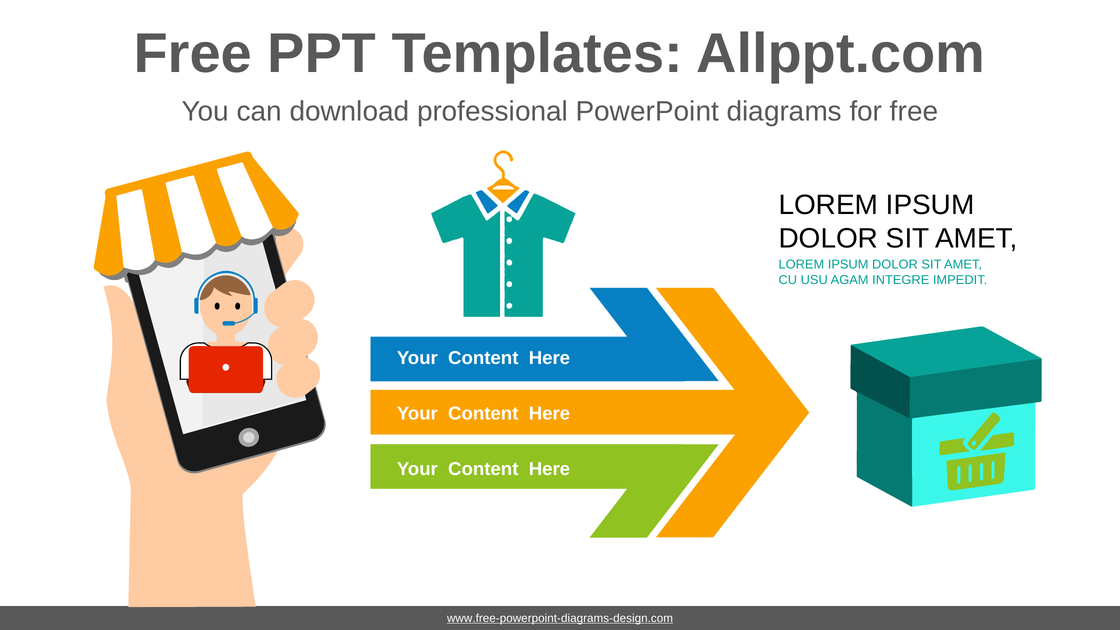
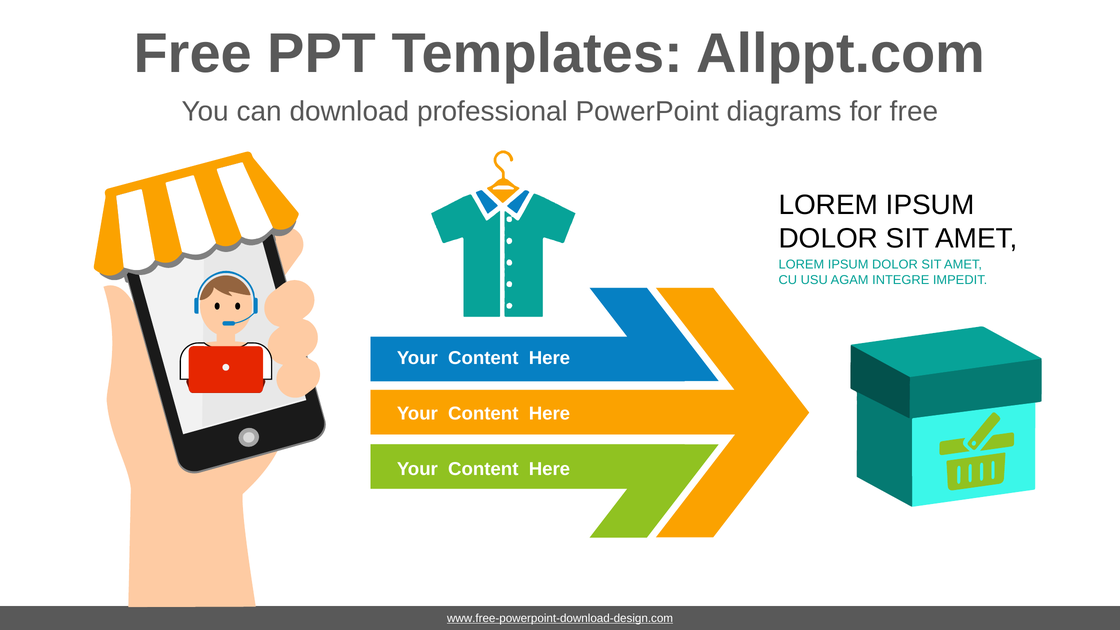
www.free-powerpoint-diagrams-design.com: www.free-powerpoint-diagrams-design.com -> www.free-powerpoint-download-design.com
